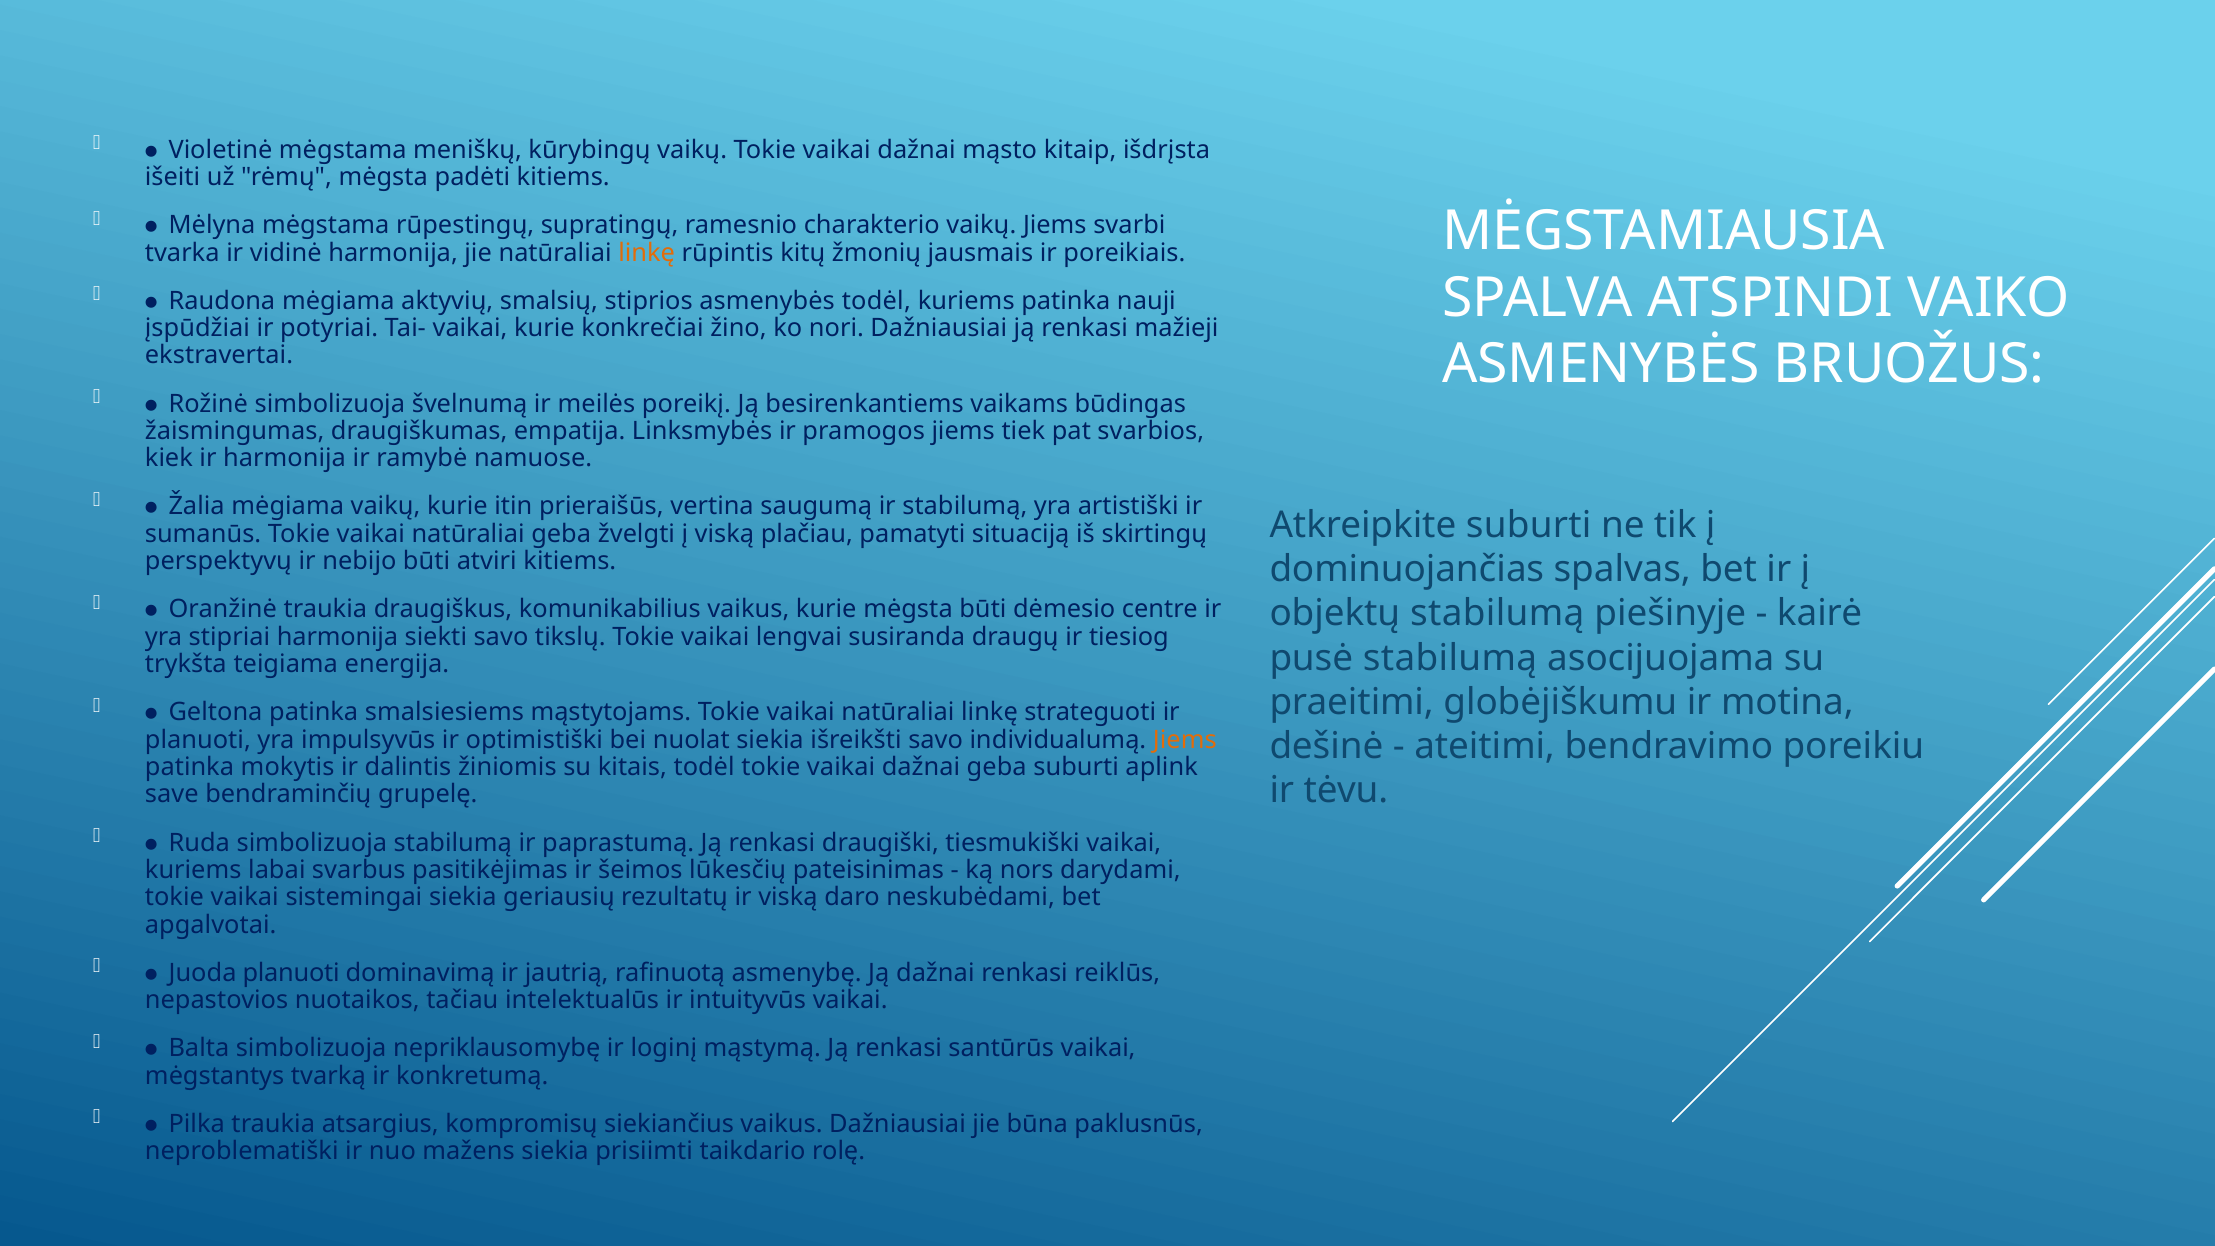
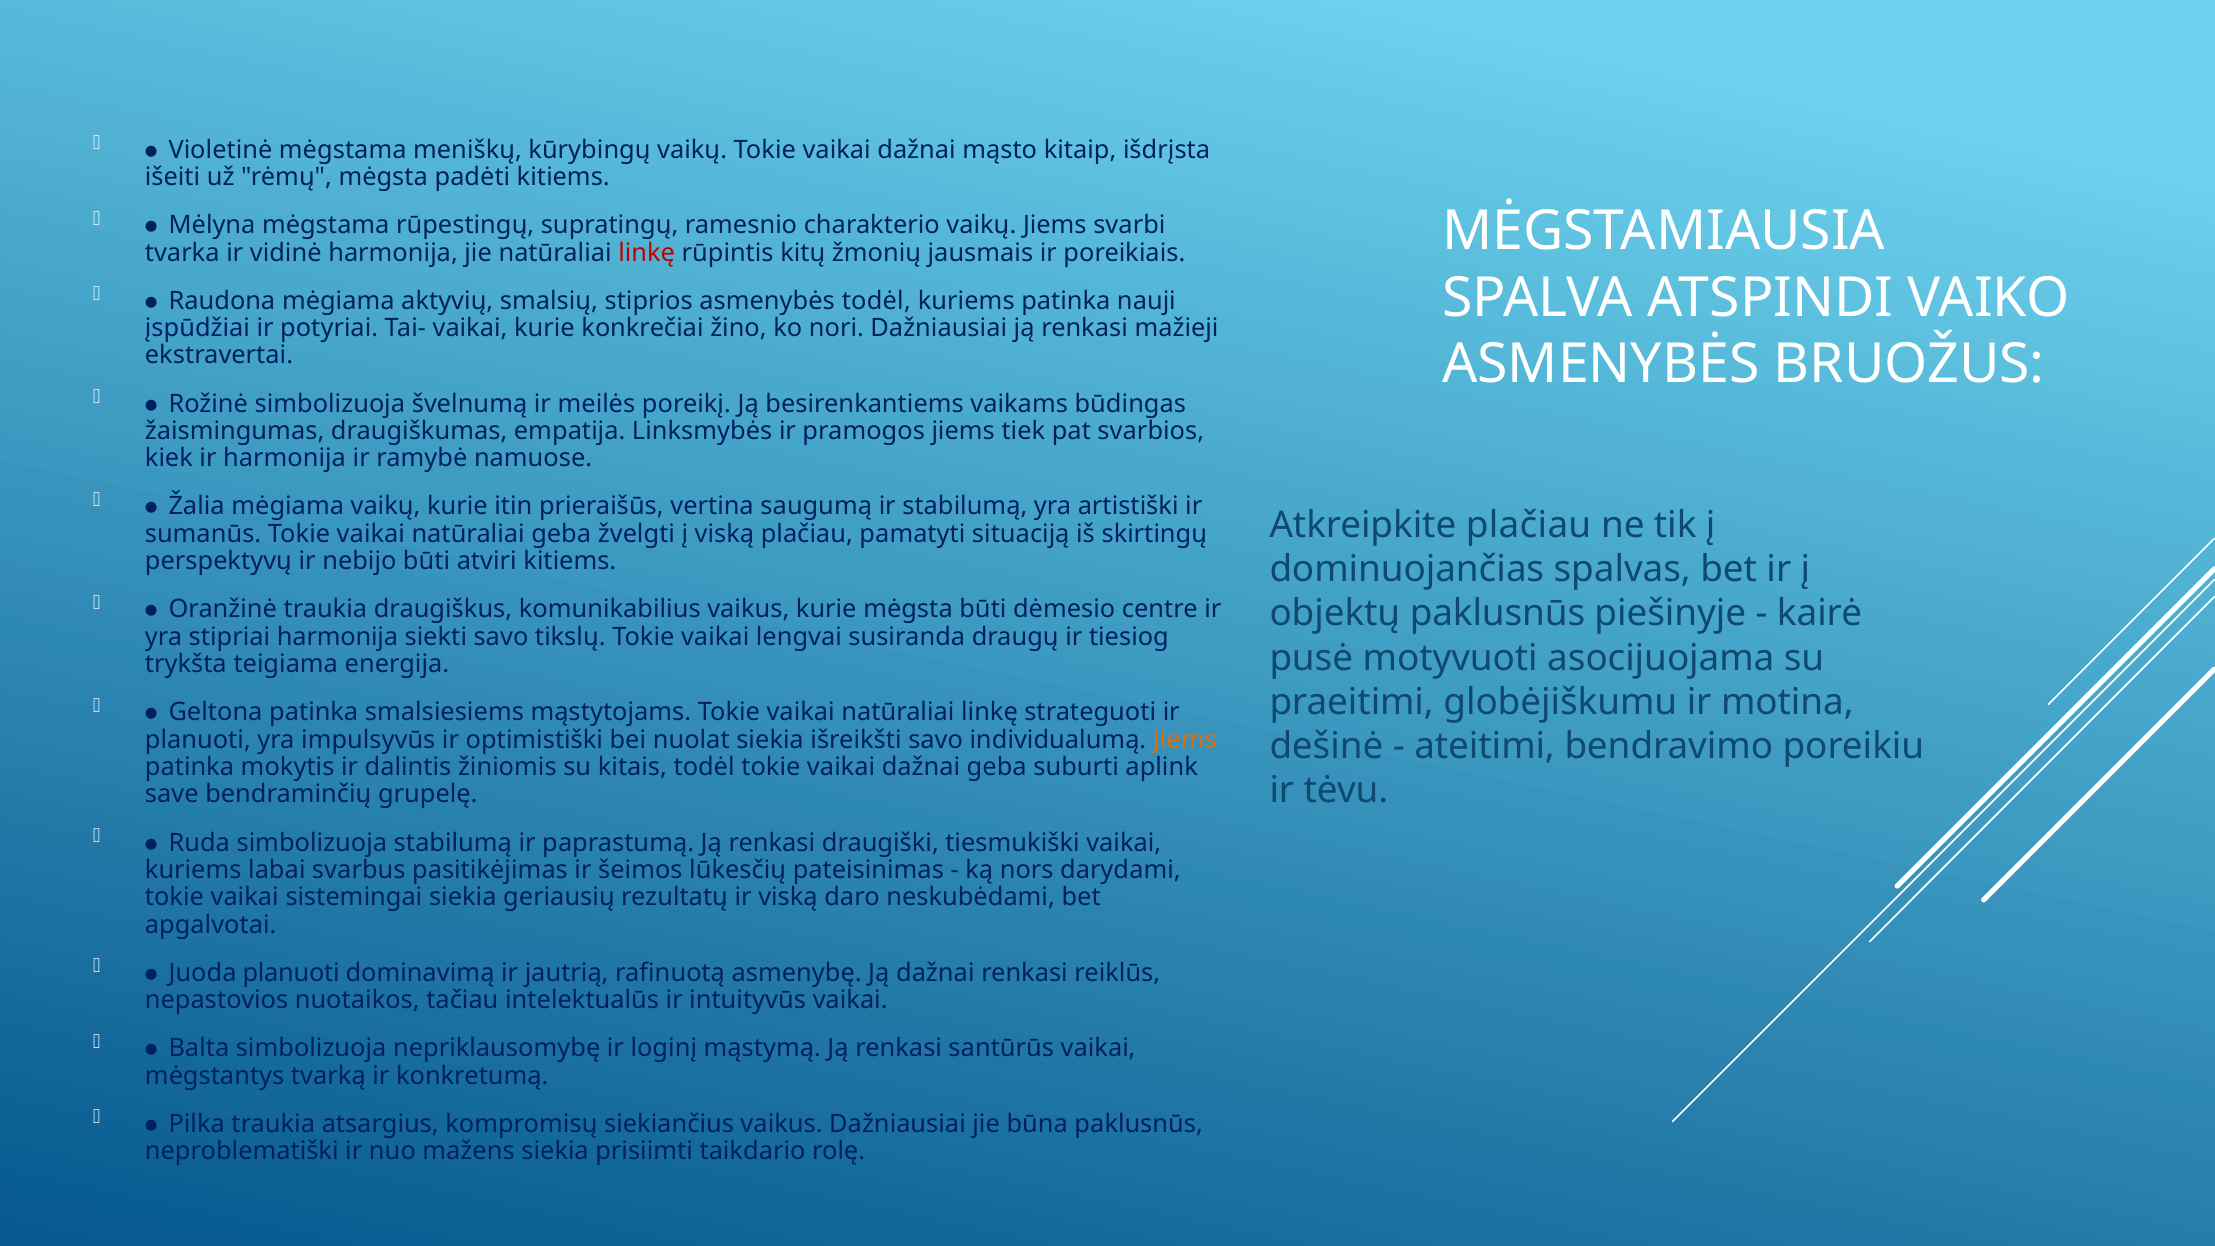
linkę at (647, 253) colour: orange -> red
Atkreipkite suburti: suburti -> plačiau
objektų stabilumą: stabilumą -> paklusnūs
pusė stabilumą: stabilumą -> motyvuoti
